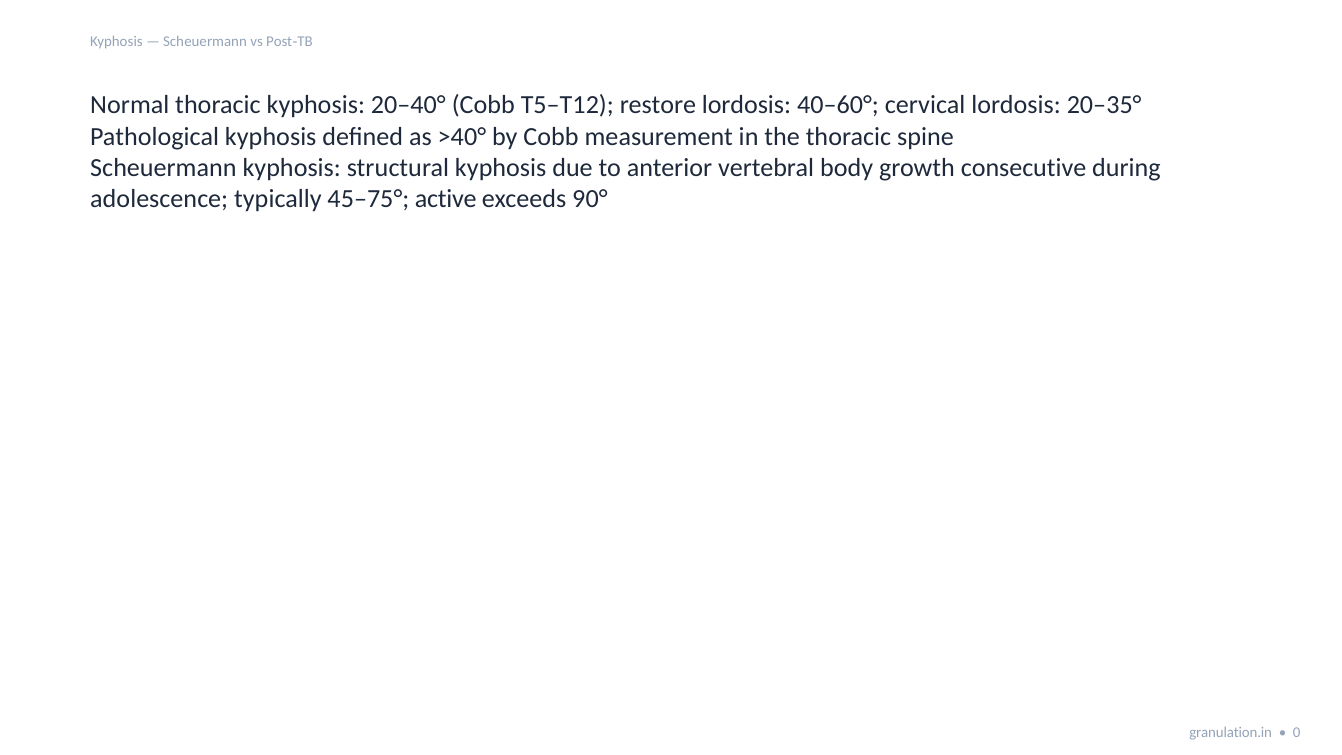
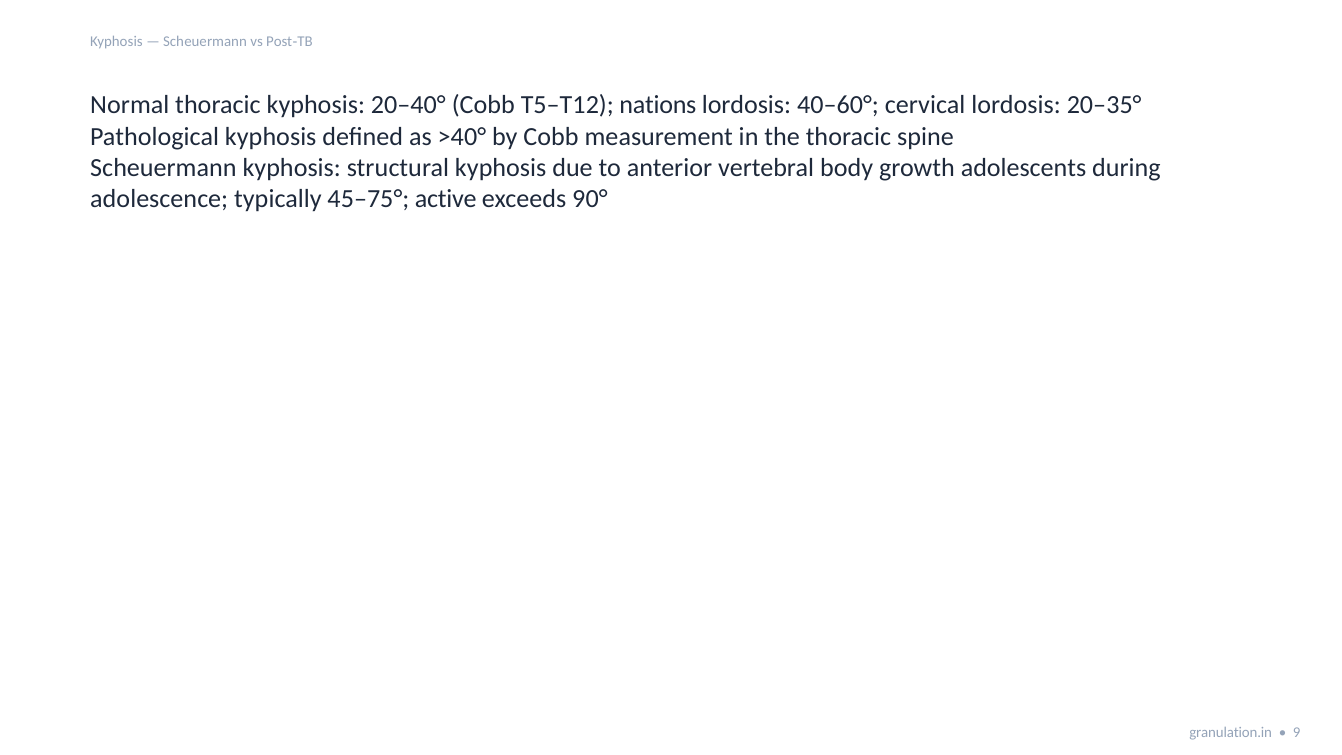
restore: restore -> nations
consecutive: consecutive -> adolescents
0: 0 -> 9
